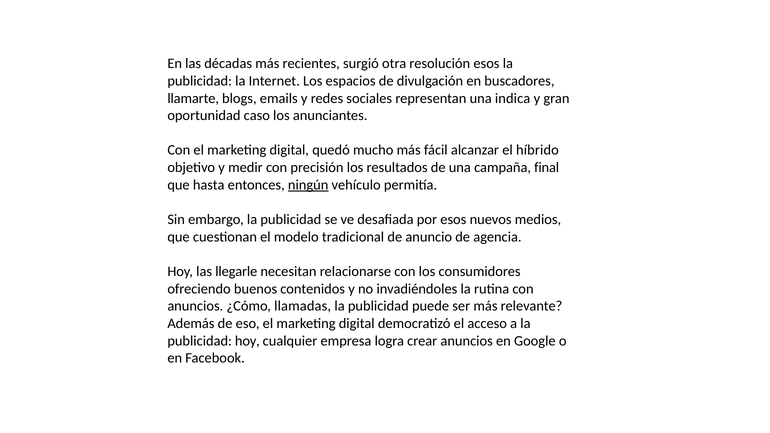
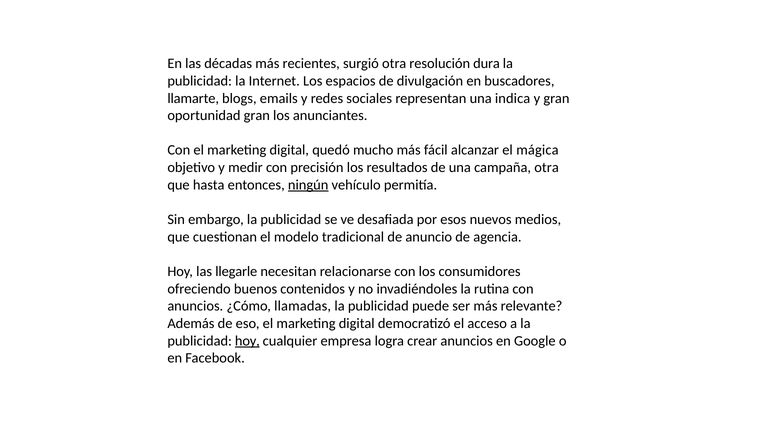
resolución esos: esos -> dura
oportunidad caso: caso -> gran
híbrido: híbrido -> mágica
campaña final: final -> otra
hoy at (247, 341) underline: none -> present
